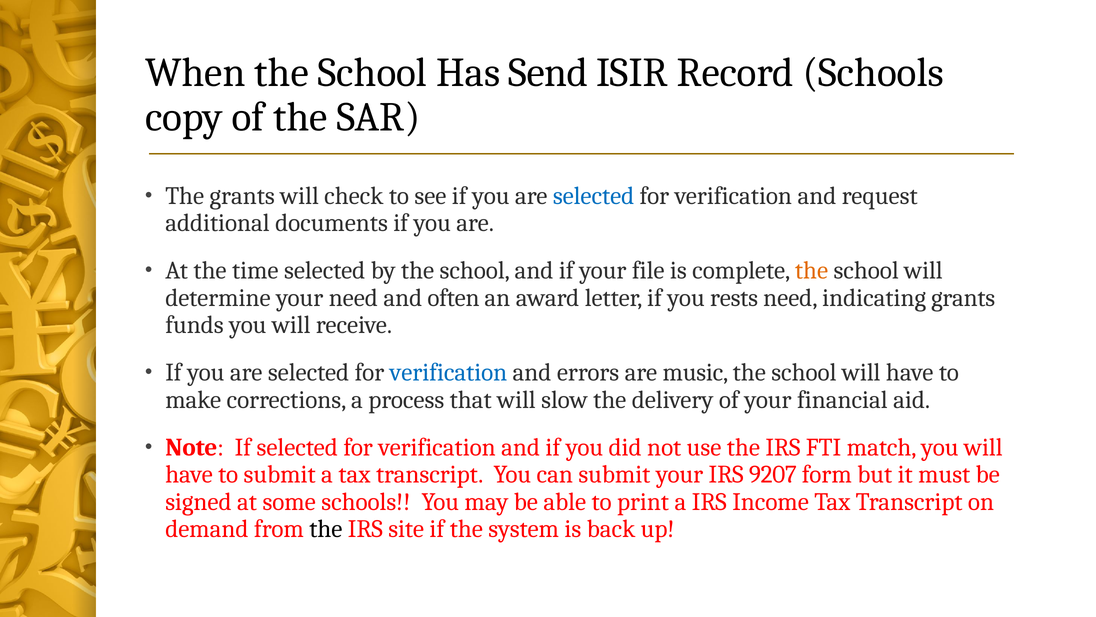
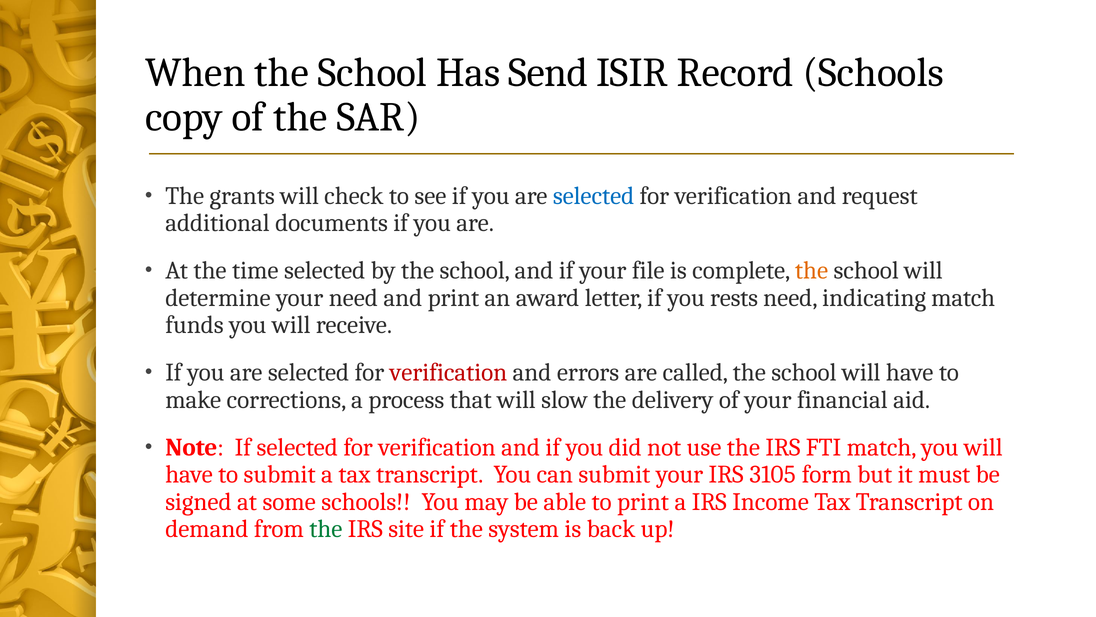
and often: often -> print
indicating grants: grants -> match
verification at (448, 372) colour: blue -> red
music: music -> called
9207: 9207 -> 3105
the at (326, 529) colour: black -> green
